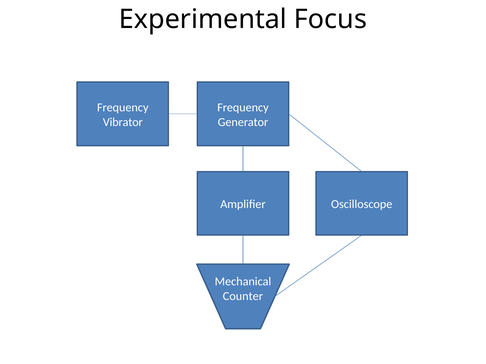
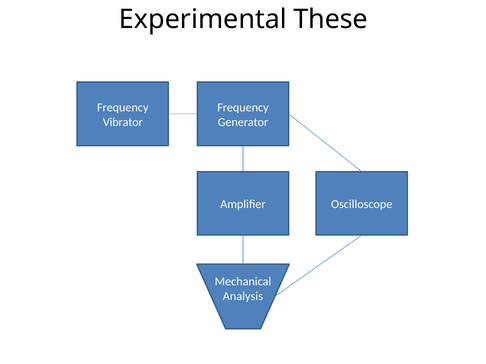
Focus: Focus -> These
Counter: Counter -> Analysis
